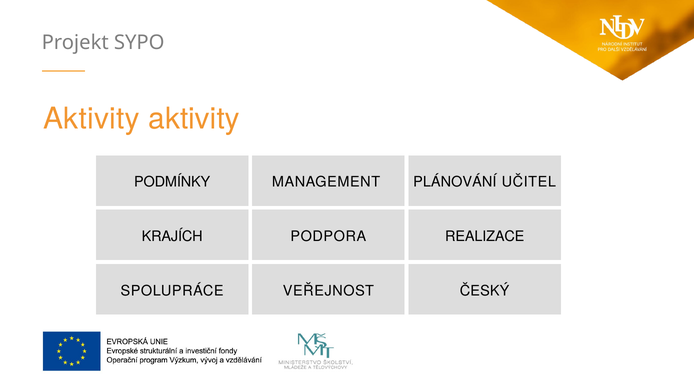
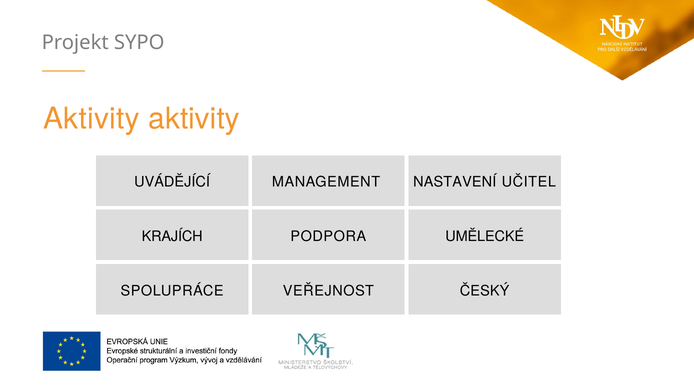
PODMÍNKY: PODMÍNKY -> UVÁDĚJÍCÍ
PLÁNOVÁNÍ: PLÁNOVÁNÍ -> NASTAVENÍ
REALIZACE: REALIZACE -> UMĚLECKÉ
